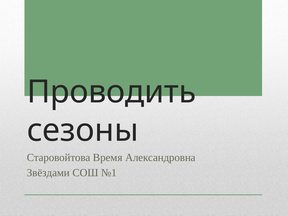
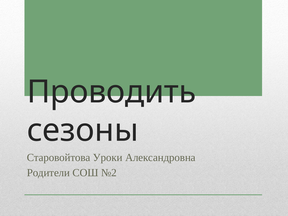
Время: Время -> Уроки
Звёздами: Звёздами -> Родители
№1: №1 -> №2
